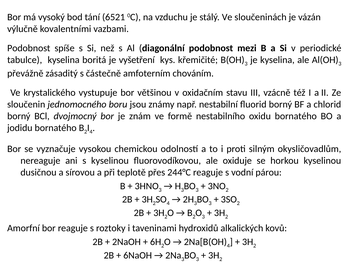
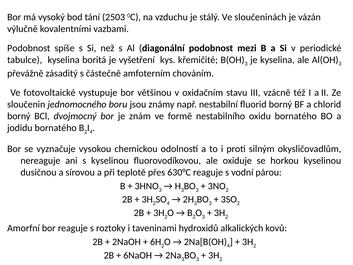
6521: 6521 -> 2503
krystalického: krystalického -> fotovoltaické
244°C: 244°C -> 630°C
